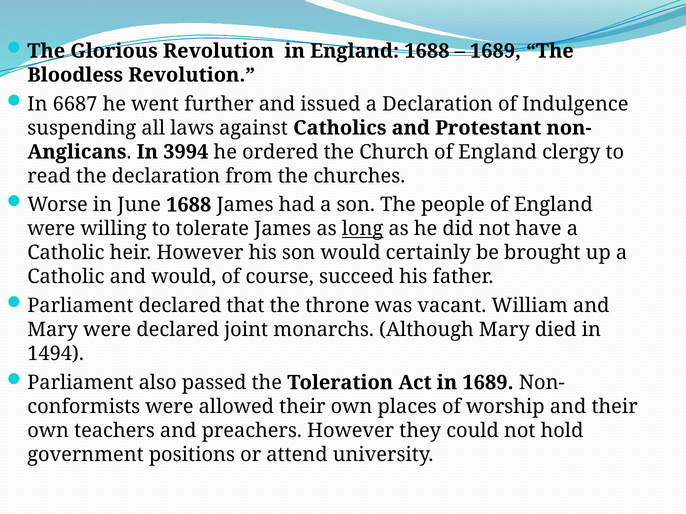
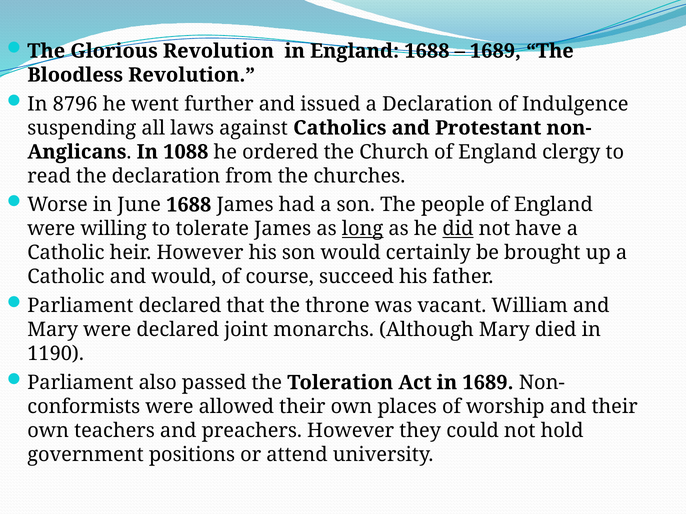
6687: 6687 -> 8796
3994: 3994 -> 1088
did underline: none -> present
1494: 1494 -> 1190
